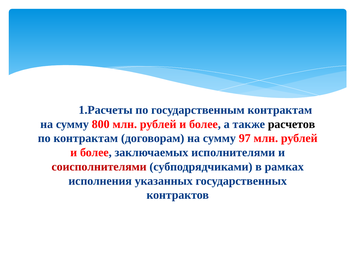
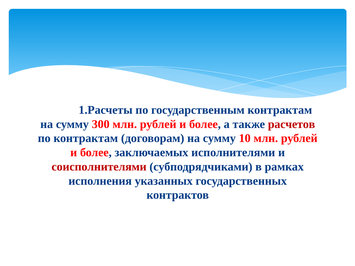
800: 800 -> 300
расчетов colour: black -> red
97: 97 -> 10
